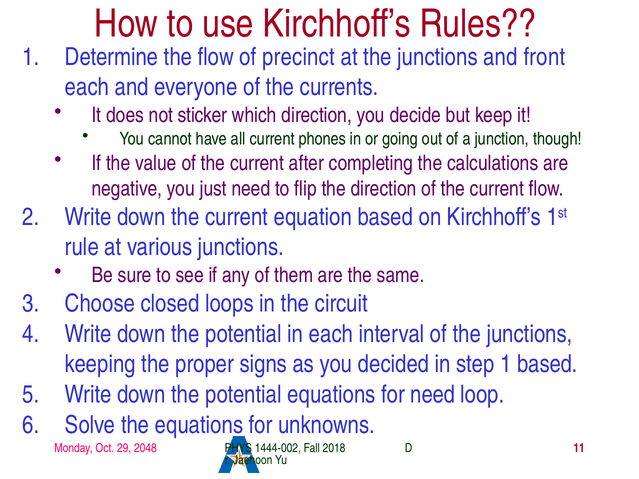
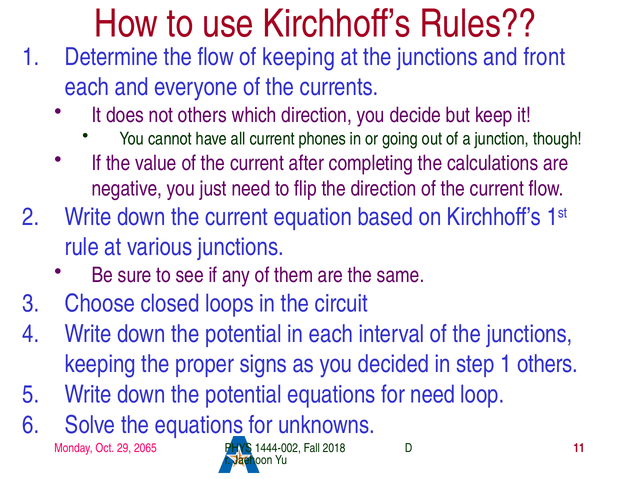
of precinct: precinct -> keeping
not sticker: sticker -> others
1 based: based -> others
2048: 2048 -> 2065
